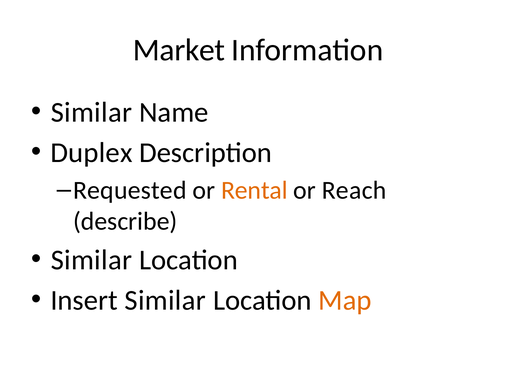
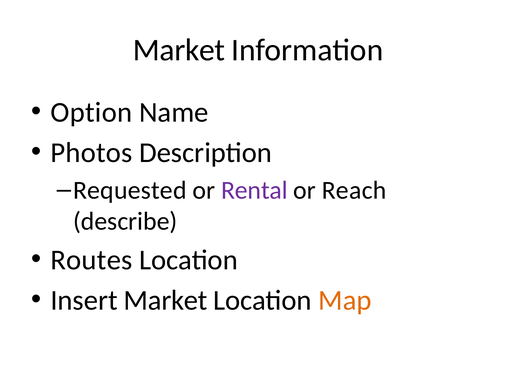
Similar at (91, 112): Similar -> Option
Duplex: Duplex -> Photos
Rental colour: orange -> purple
Similar at (91, 260): Similar -> Routes
Insert Similar: Similar -> Market
